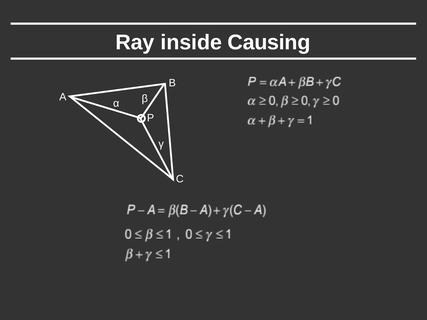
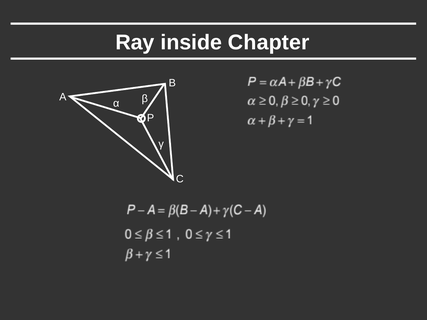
Causing: Causing -> Chapter
